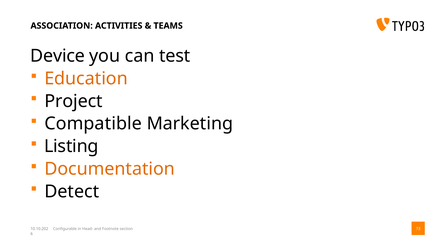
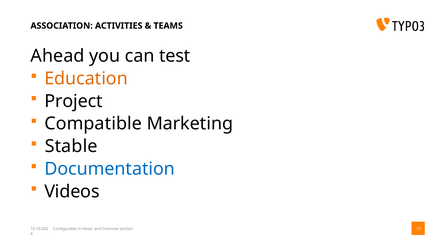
Device: Device -> Ahead
Listing: Listing -> Stable
Documentation colour: orange -> blue
Detect: Detect -> Videos
